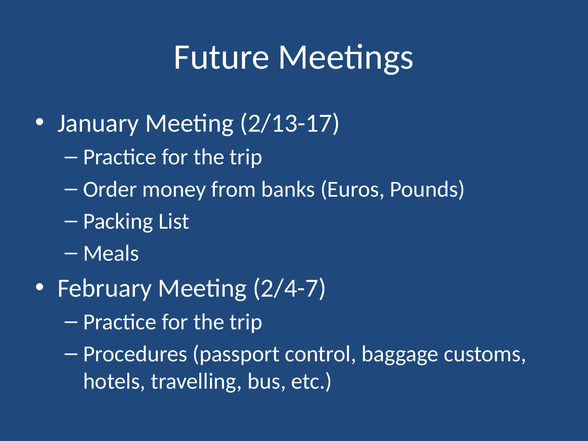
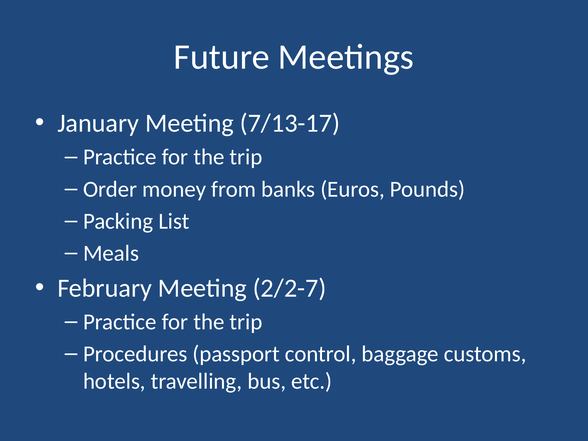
2/13-17: 2/13-17 -> 7/13-17
2/4-7: 2/4-7 -> 2/2-7
